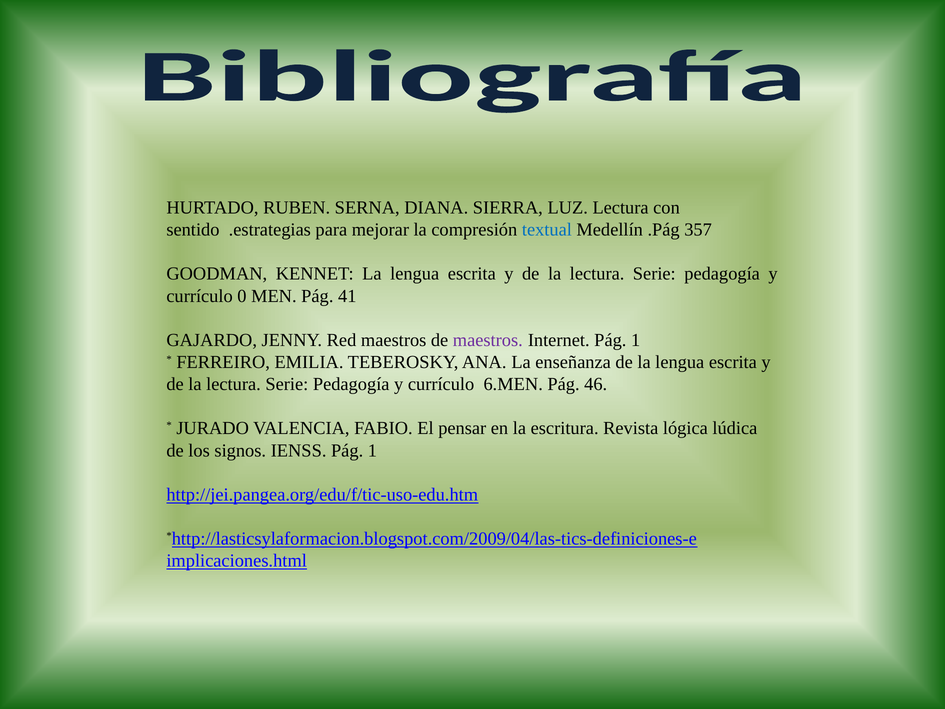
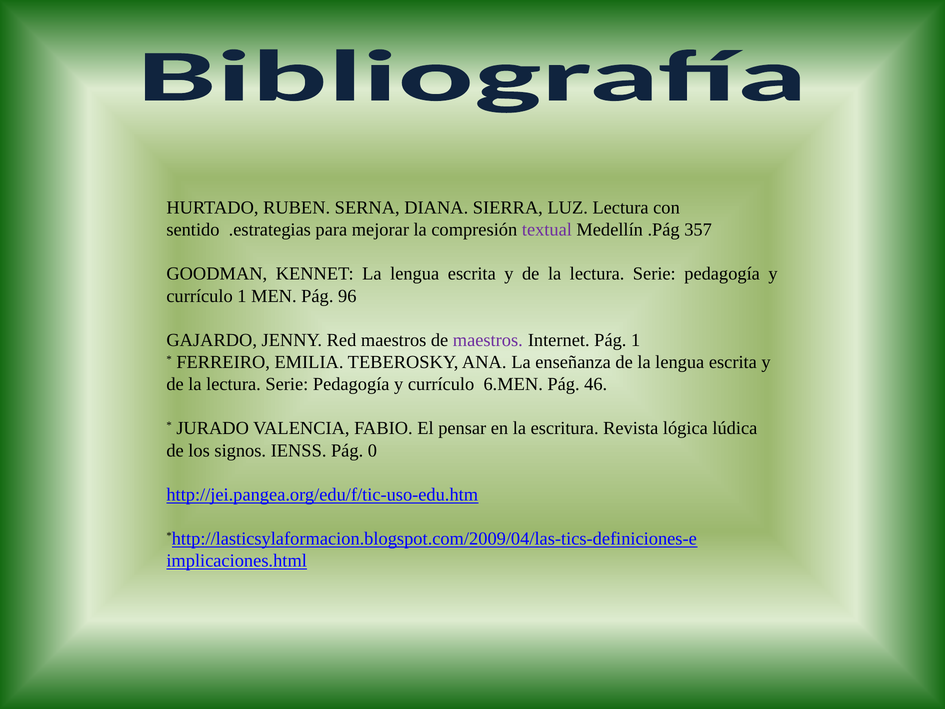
textual colour: blue -> purple
currículo 0: 0 -> 1
41: 41 -> 96
IENSS Pág 1: 1 -> 0
